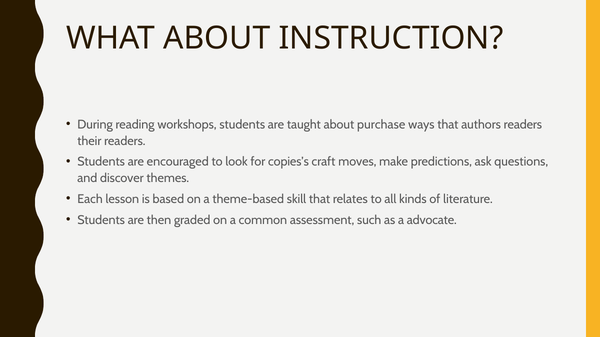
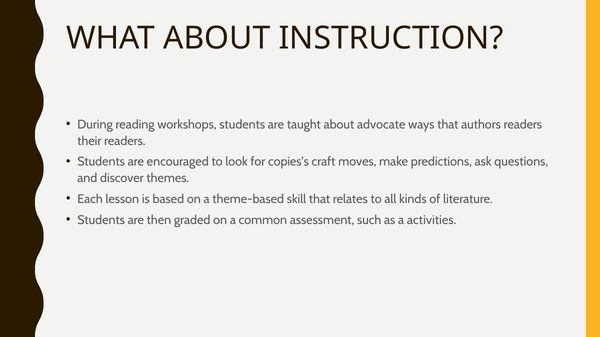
purchase: purchase -> advocate
advocate: advocate -> activities
